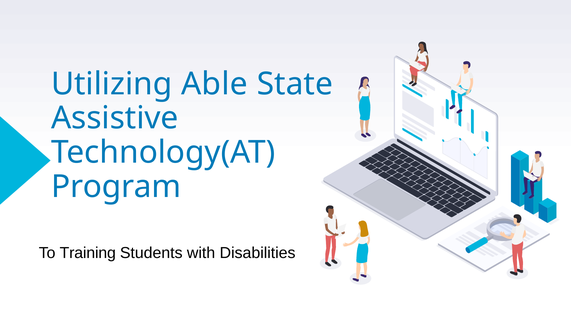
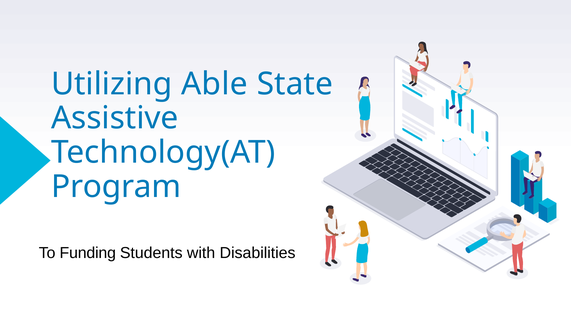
Training: Training -> Funding
